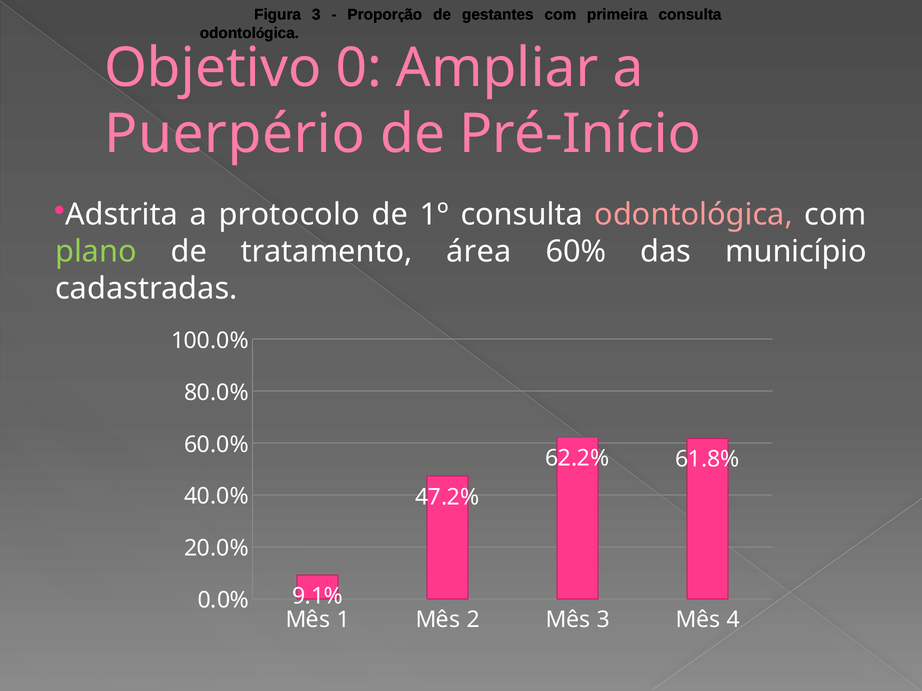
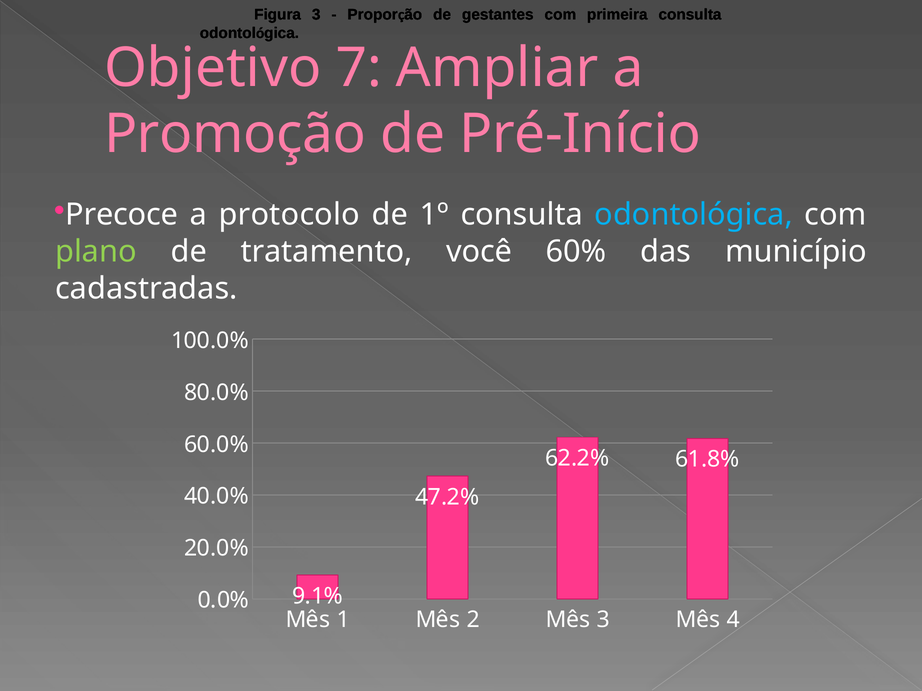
0: 0 -> 7
Puerpério: Puerpério -> Promoção
Adstrita: Adstrita -> Precoce
odontológica at (694, 215) colour: pink -> light blue
área: área -> você
